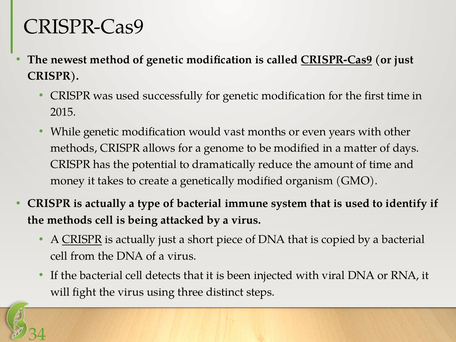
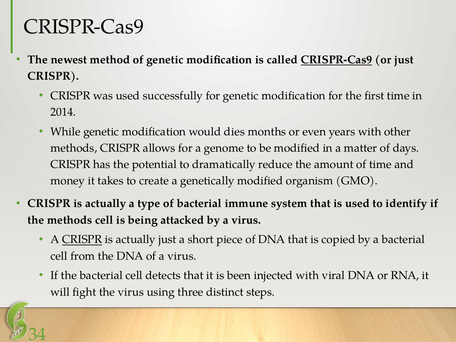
2015: 2015 -> 2014
vast: vast -> dies
